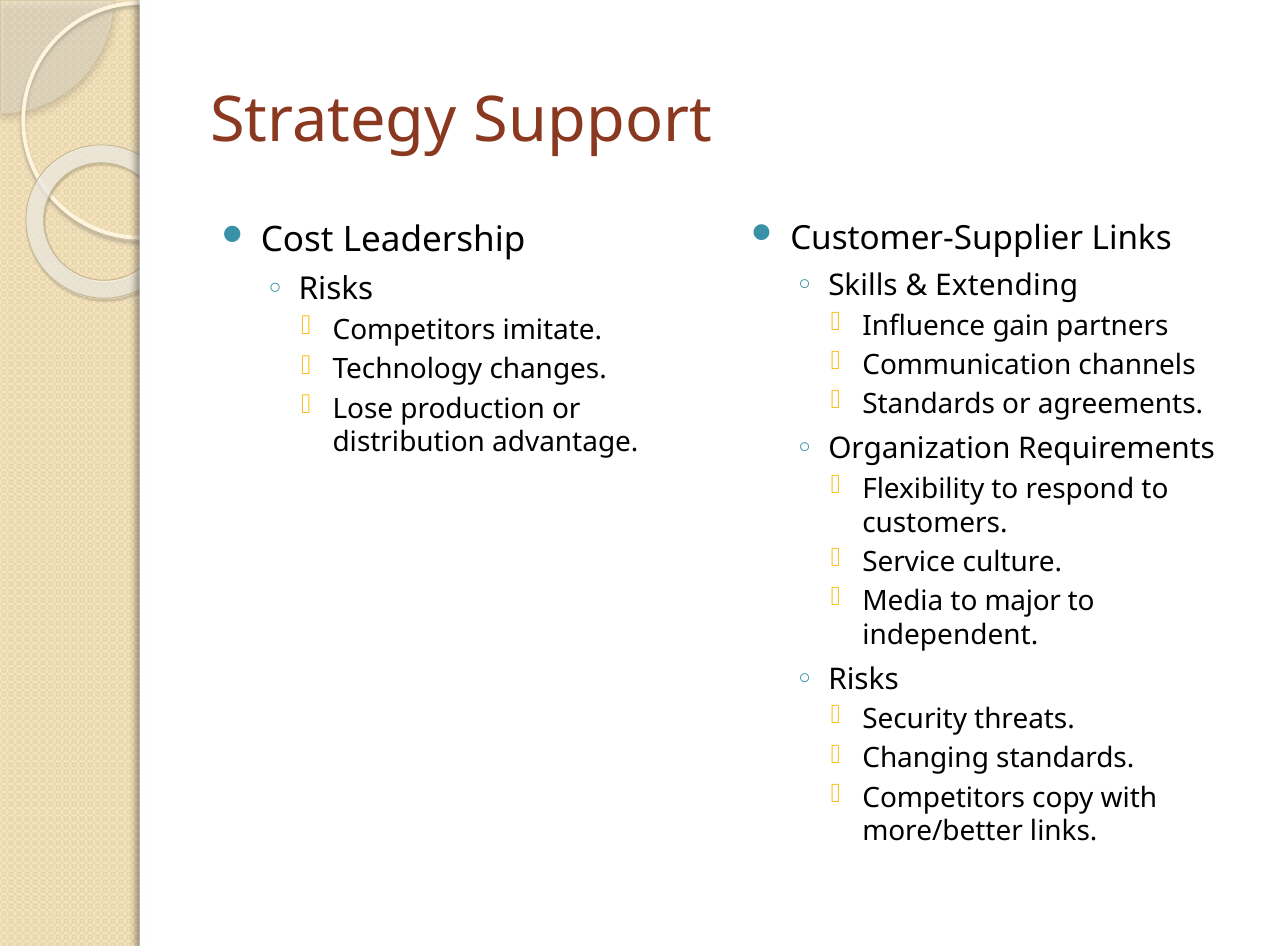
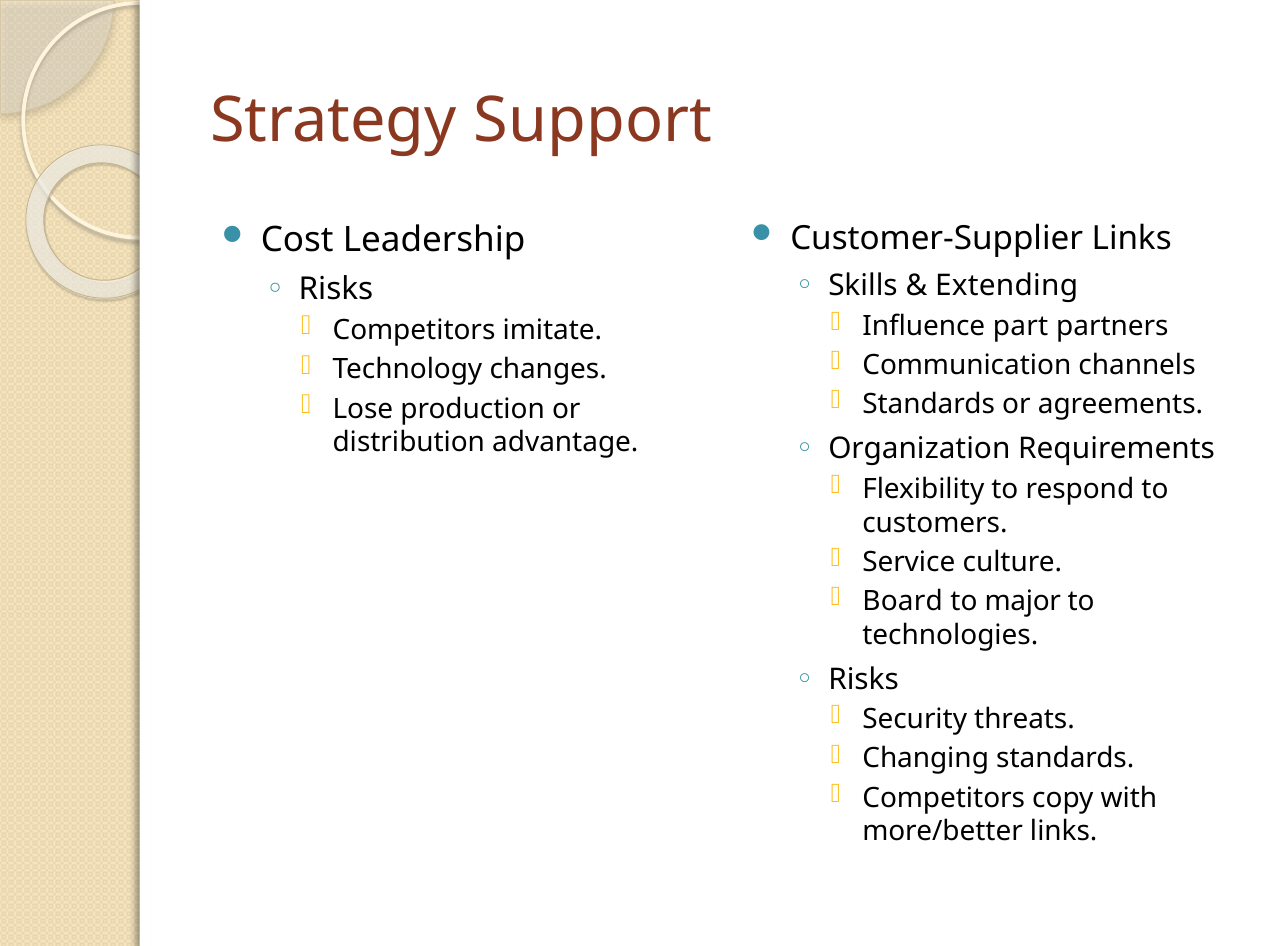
gain: gain -> part
Media: Media -> Board
independent: independent -> technologies
